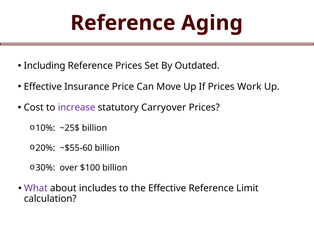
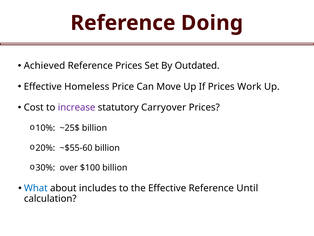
Aging: Aging -> Doing
Including: Including -> Achieved
Insurance: Insurance -> Homeless
What colour: purple -> blue
Limit: Limit -> Until
